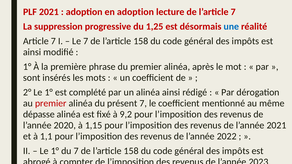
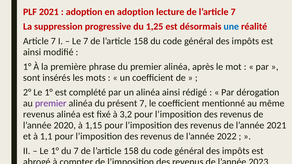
premier at (51, 103) colour: red -> purple
dépasse at (39, 114): dépasse -> revenus
9,2: 9,2 -> 3,2
